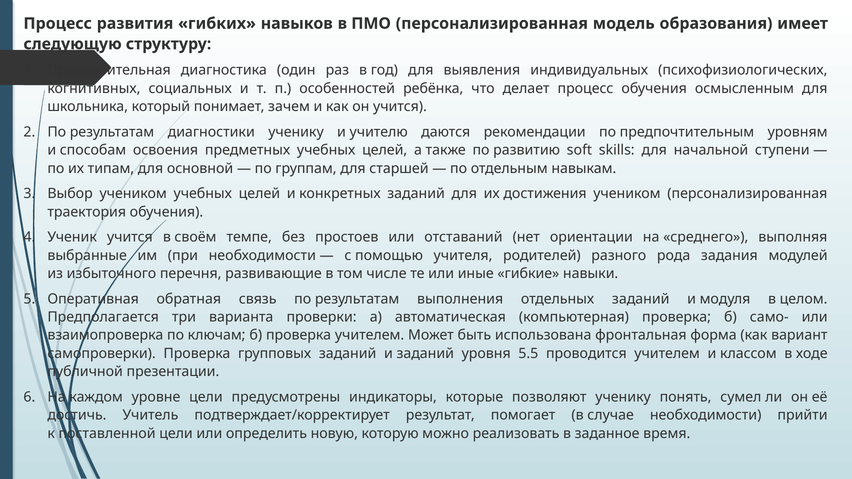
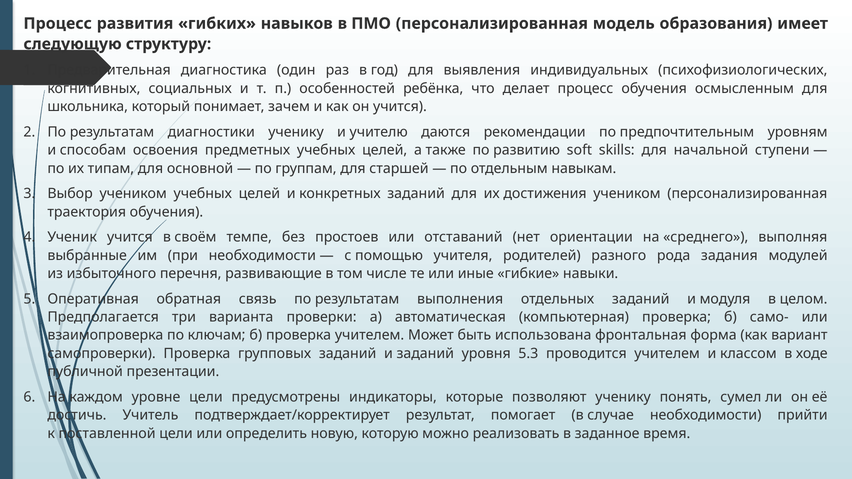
5.5: 5.5 -> 5.3
